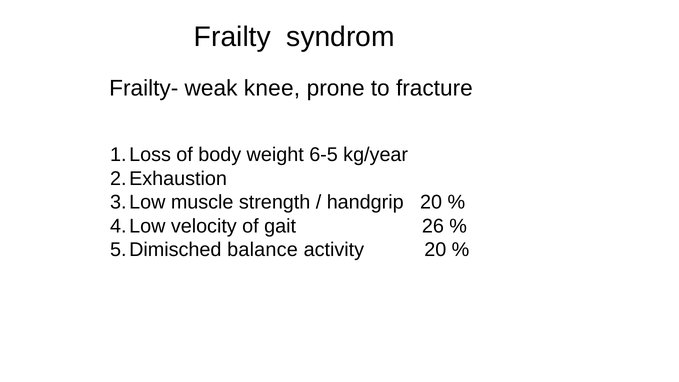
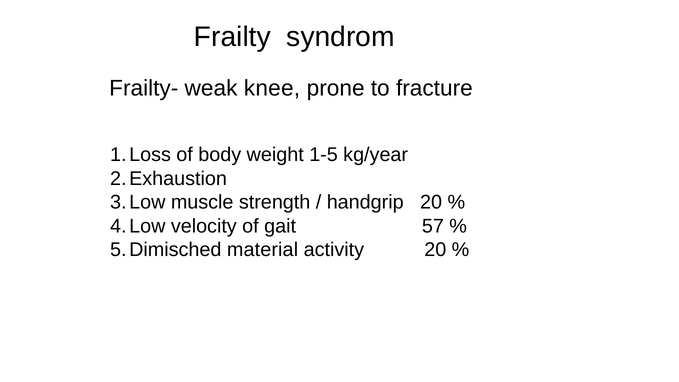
6-5: 6-5 -> 1-5
26: 26 -> 57
balance: balance -> material
